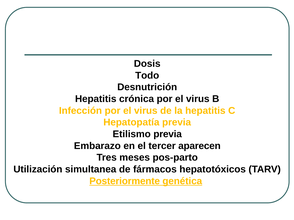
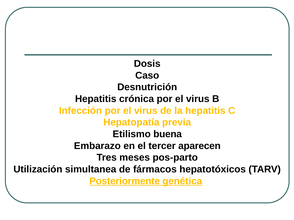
Todo: Todo -> Caso
Etilismo previa: previa -> buena
